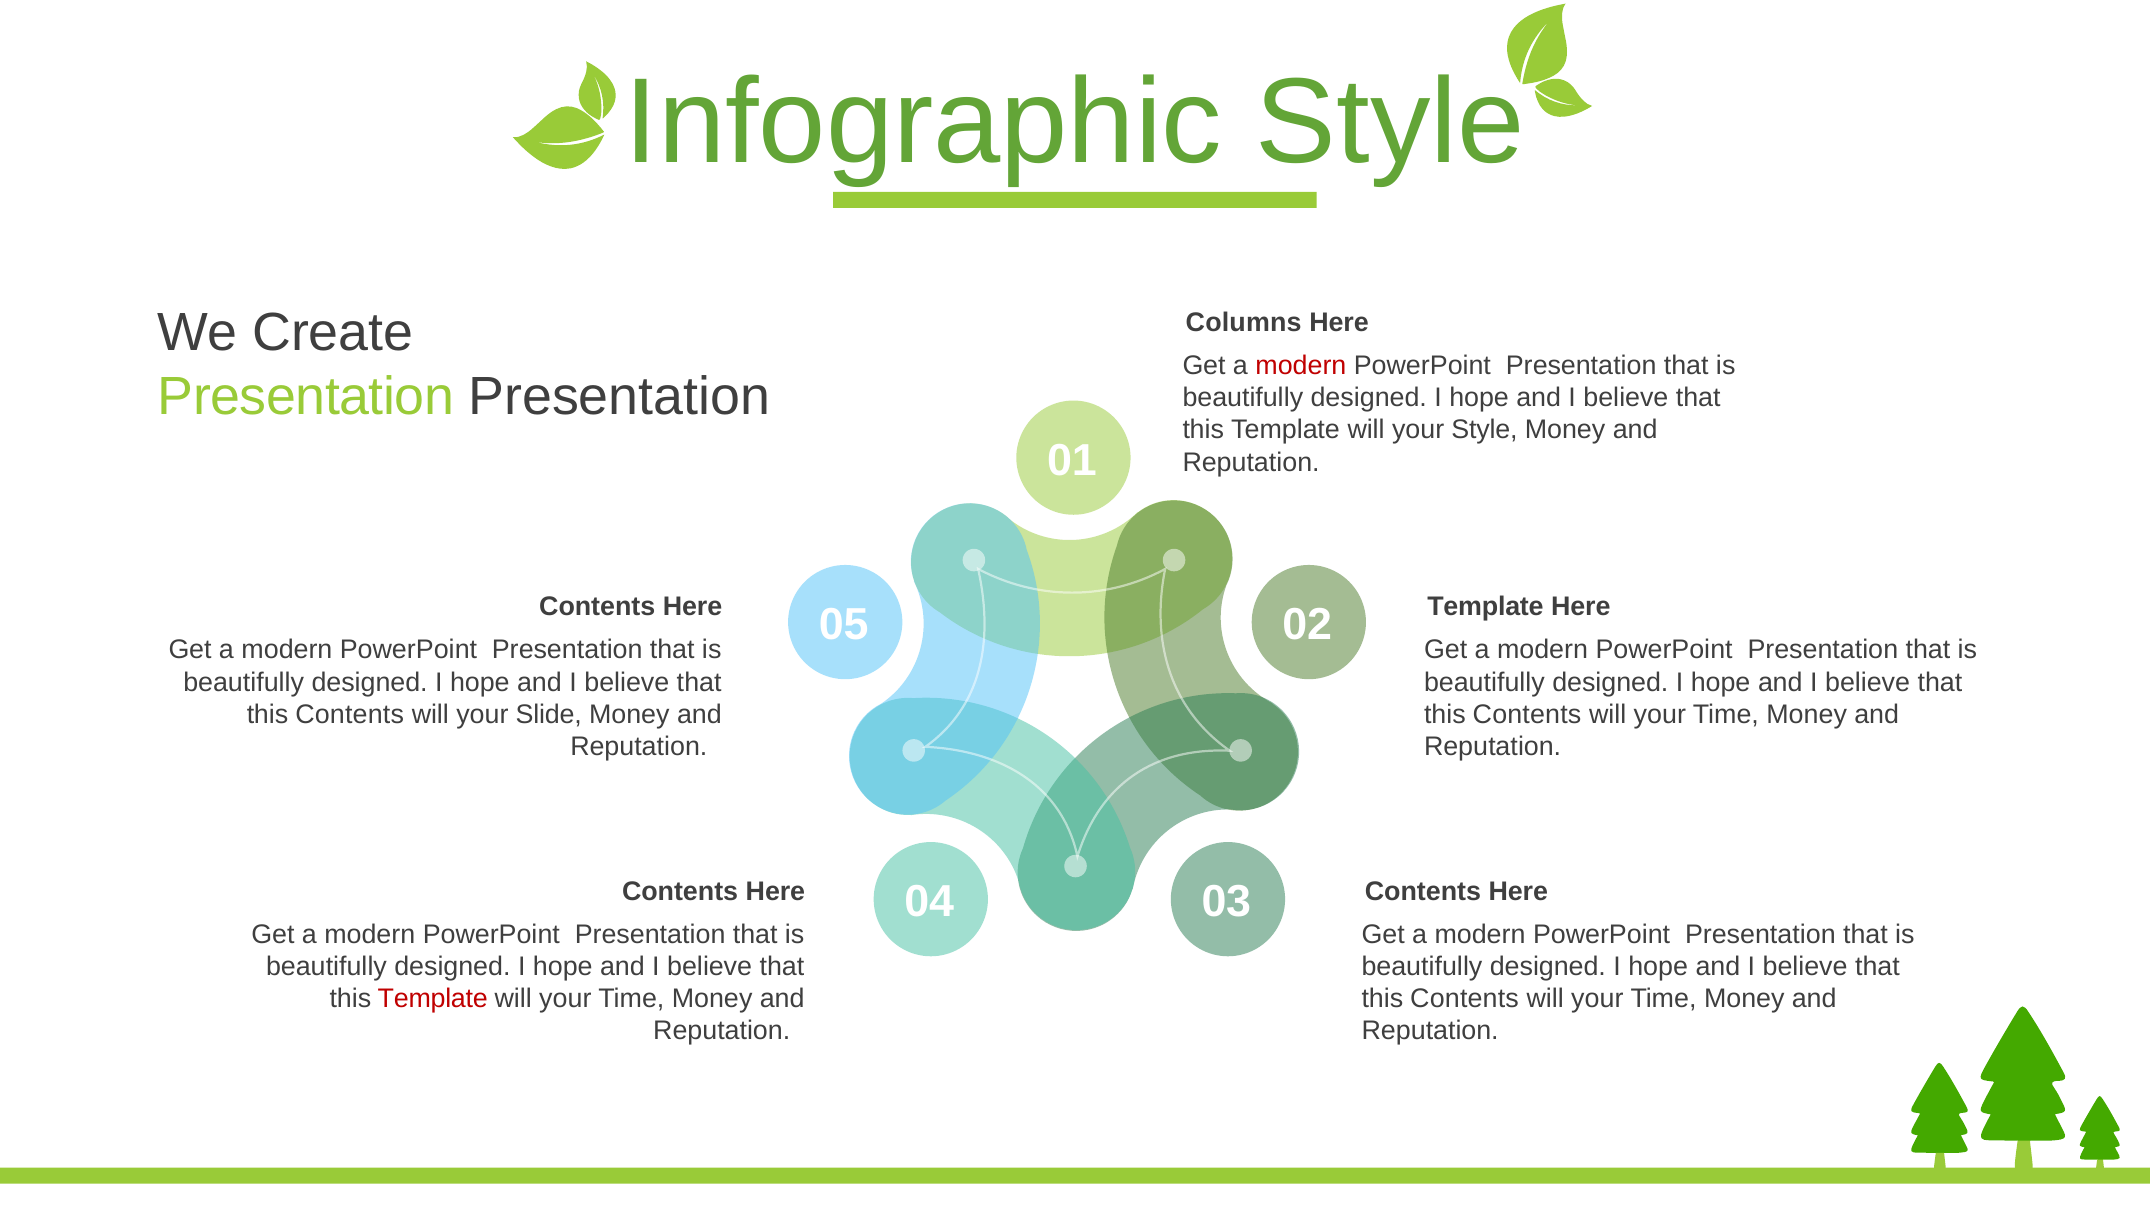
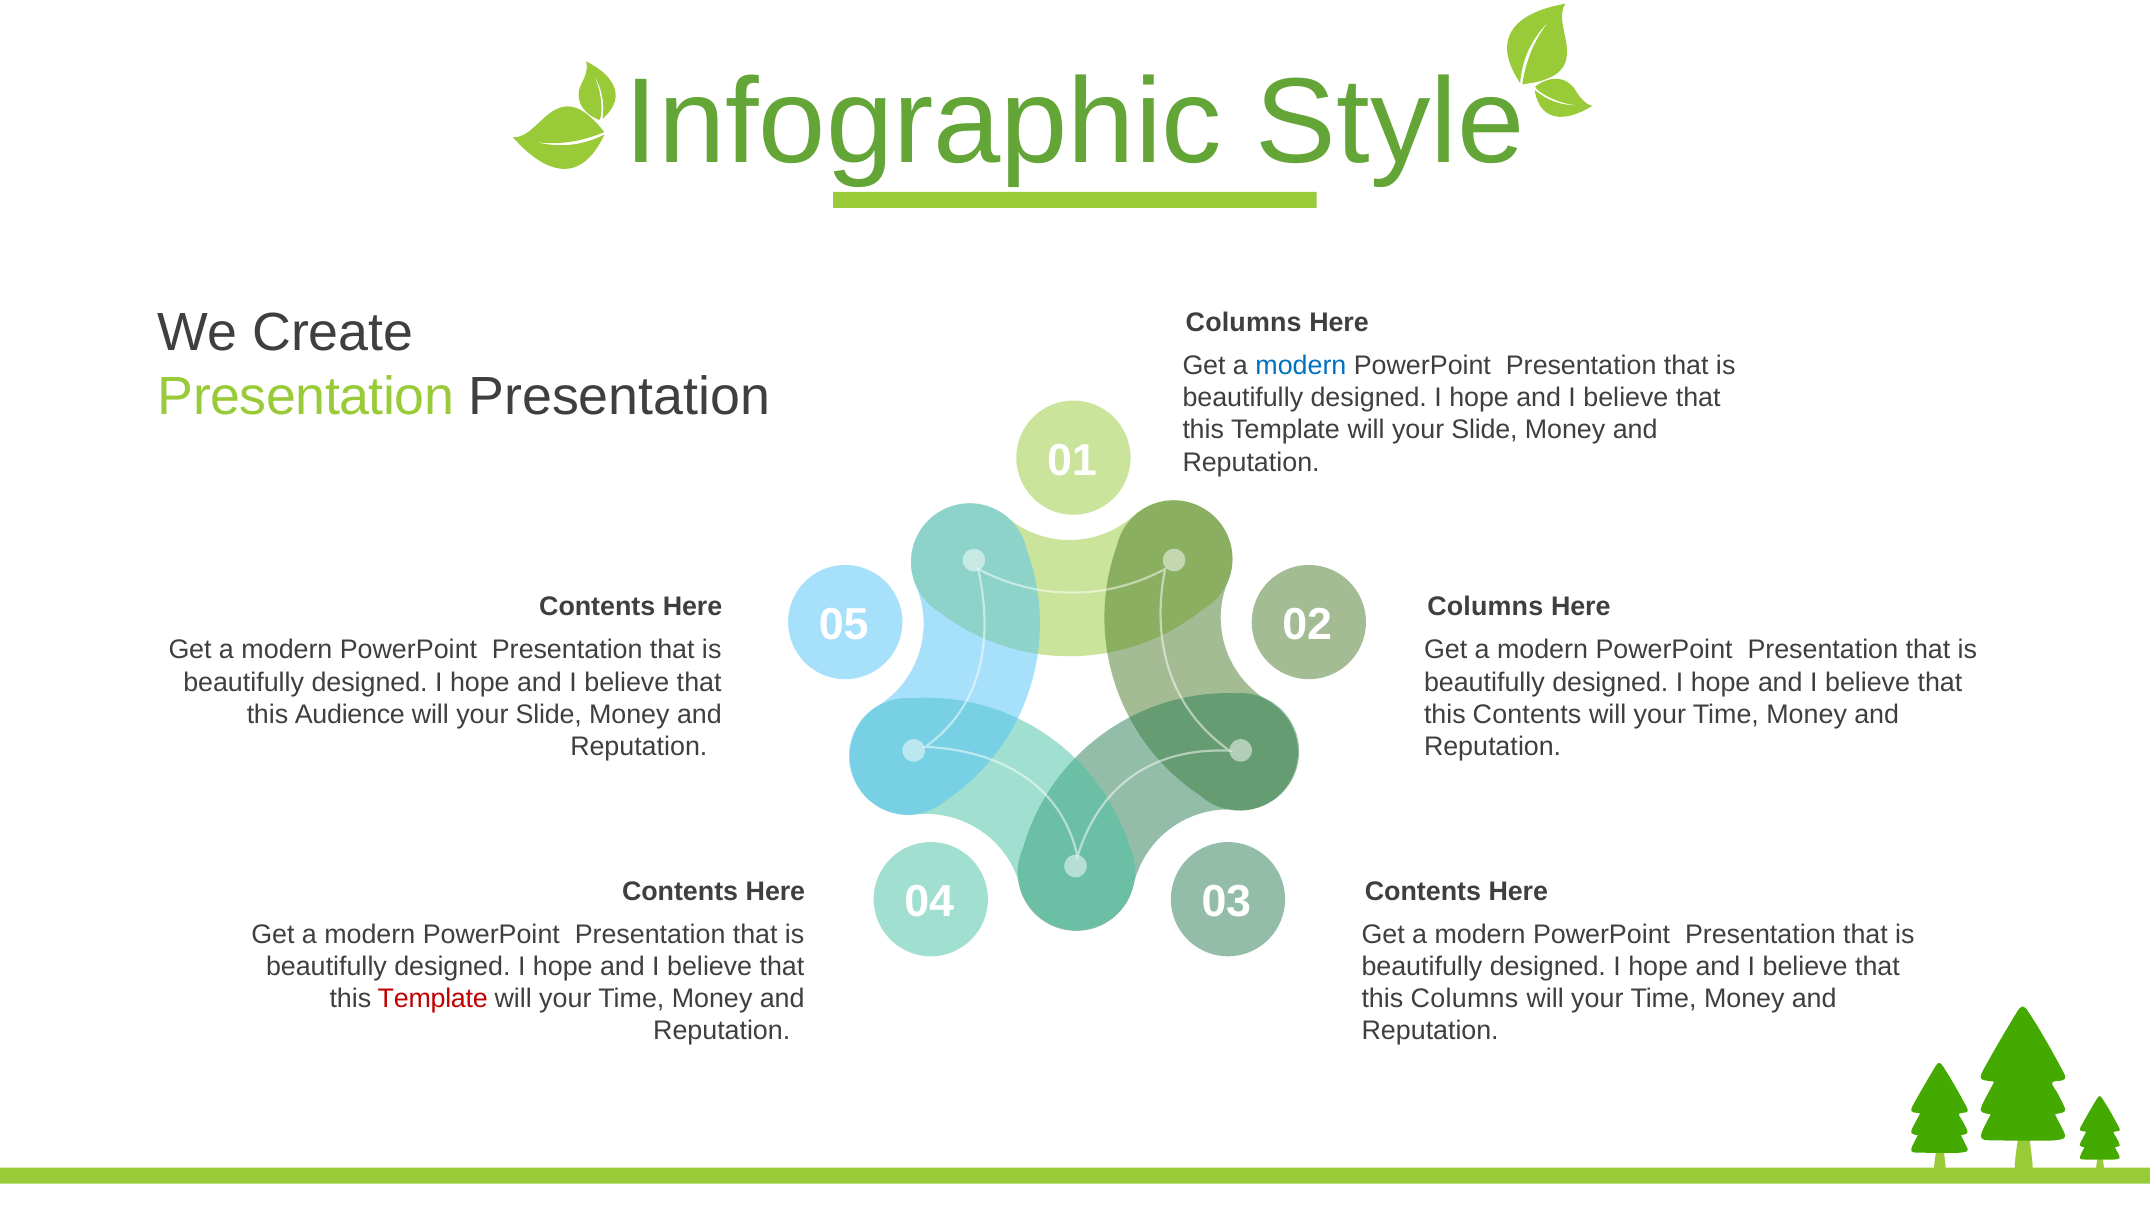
modern at (1301, 366) colour: red -> blue
Template will your Style: Style -> Slide
Template at (1485, 607): Template -> Columns
Contents at (350, 715): Contents -> Audience
Contents at (1465, 999): Contents -> Columns
